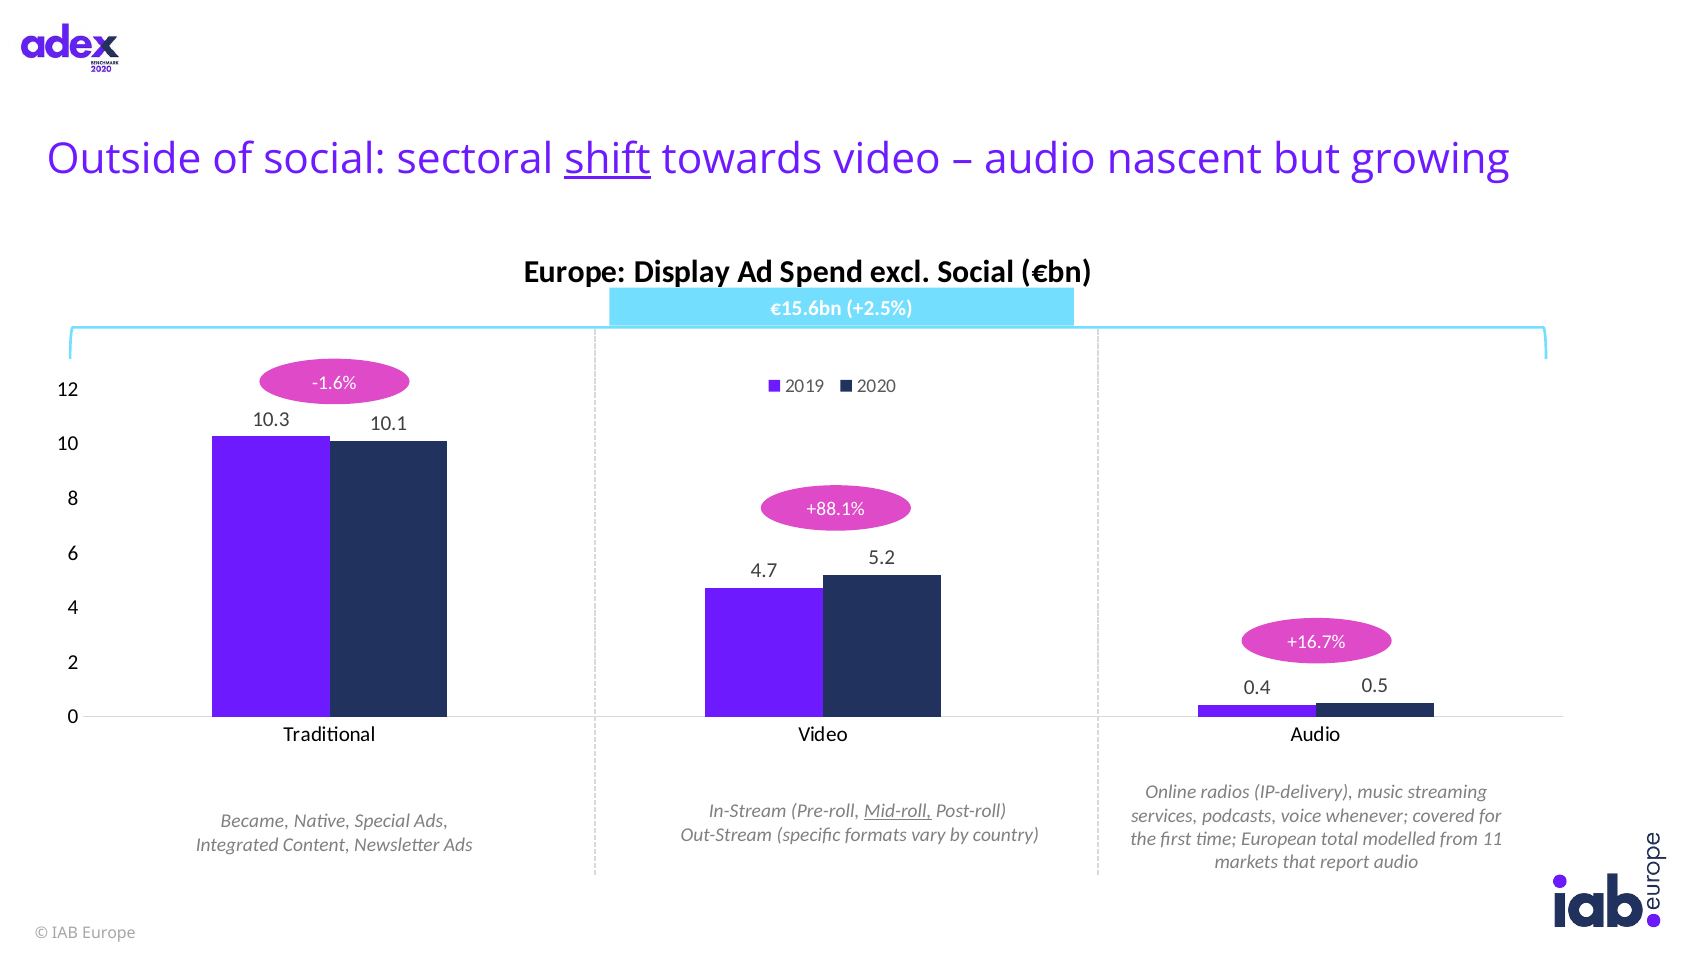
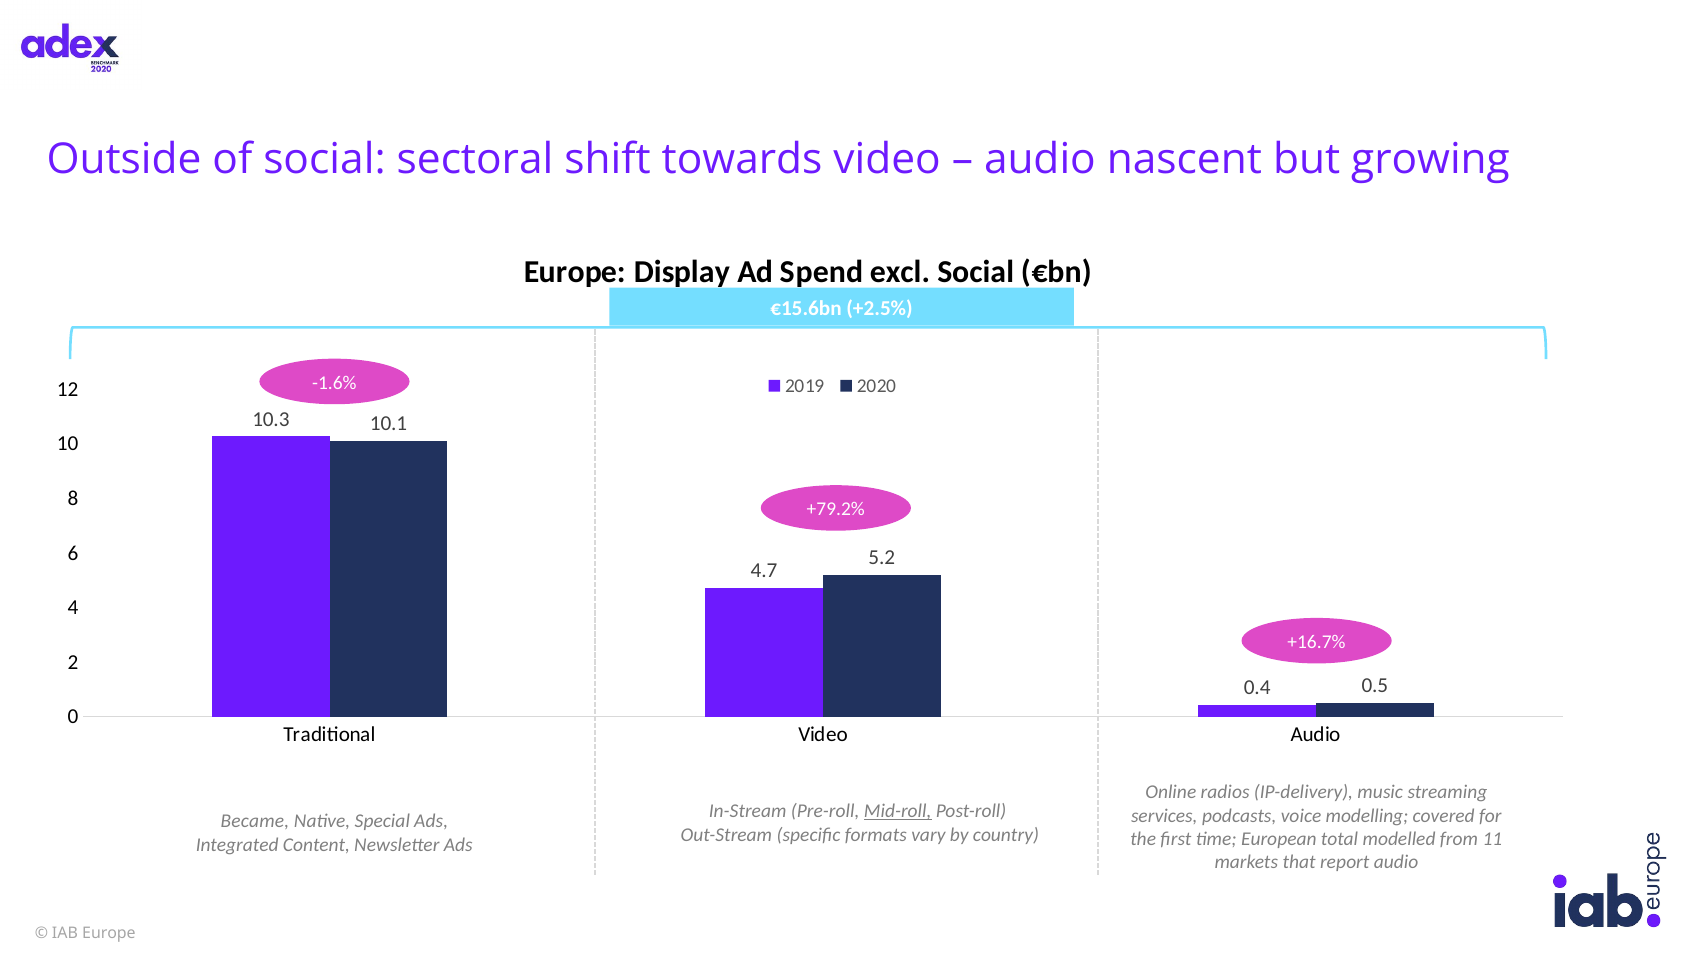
shift underline: present -> none
+88.1%: +88.1% -> +79.2%
whenever: whenever -> modelling
